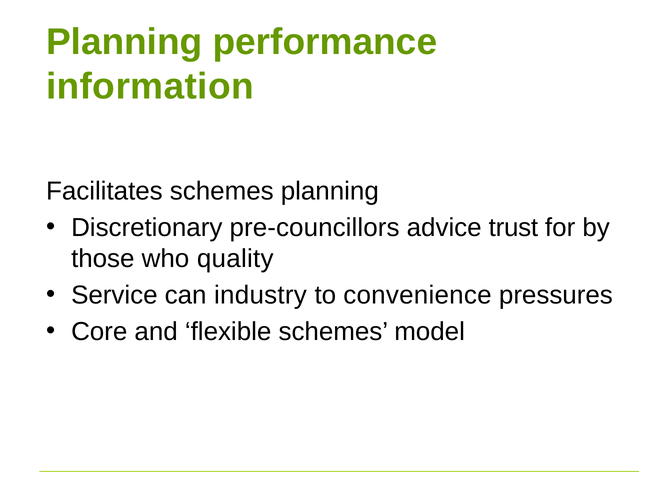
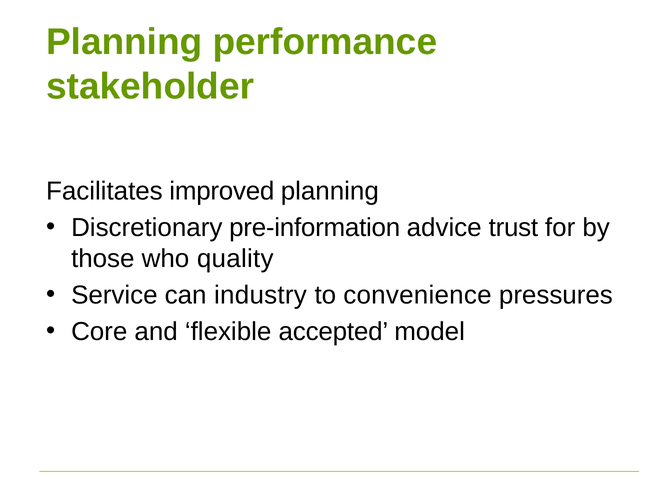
information: information -> stakeholder
Facilitates schemes: schemes -> improved
pre-councillors: pre-councillors -> pre-information
flexible schemes: schemes -> accepted
